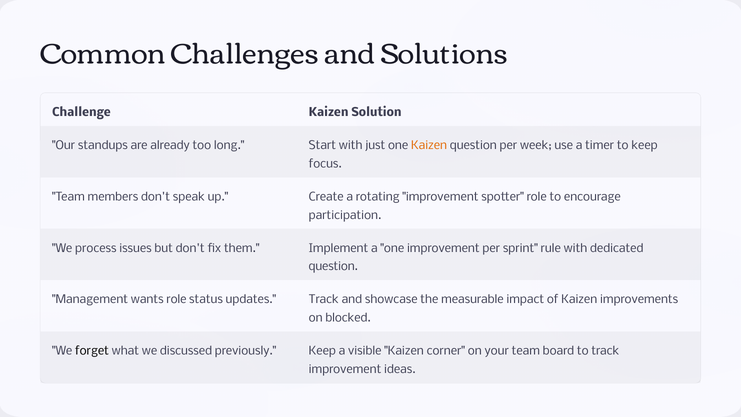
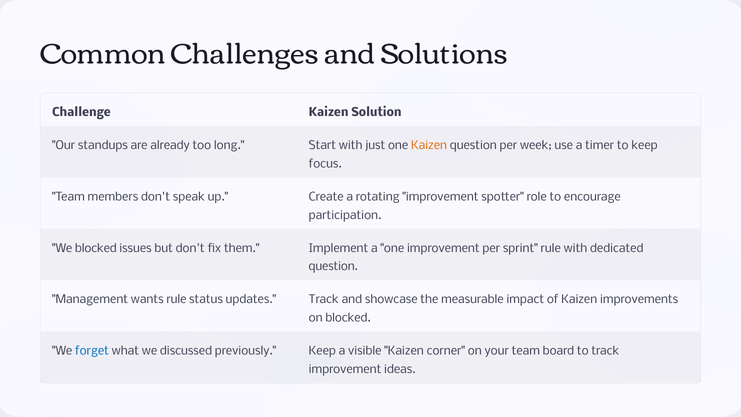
We process: process -> blocked
wants role: role -> rule
forget colour: black -> blue
